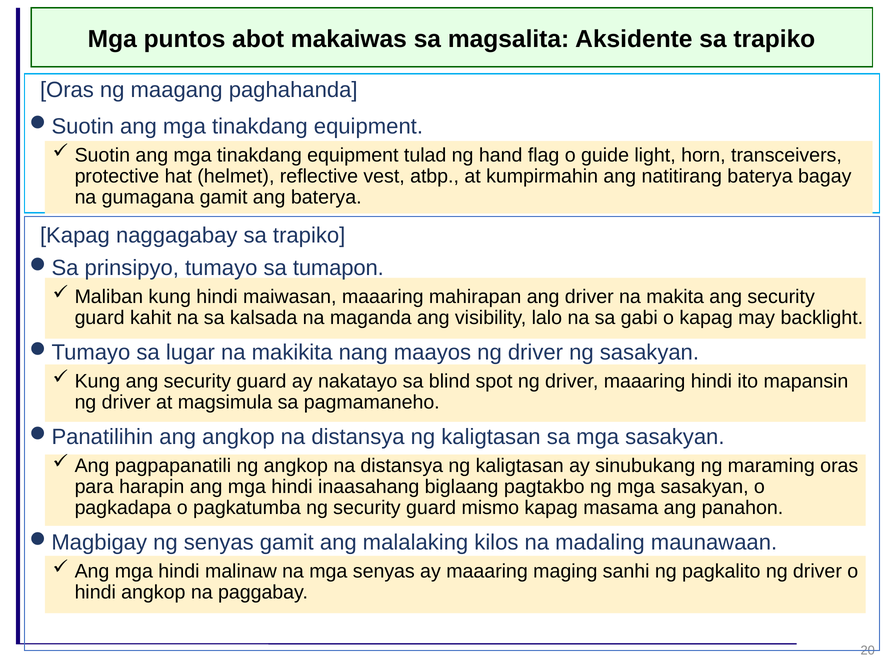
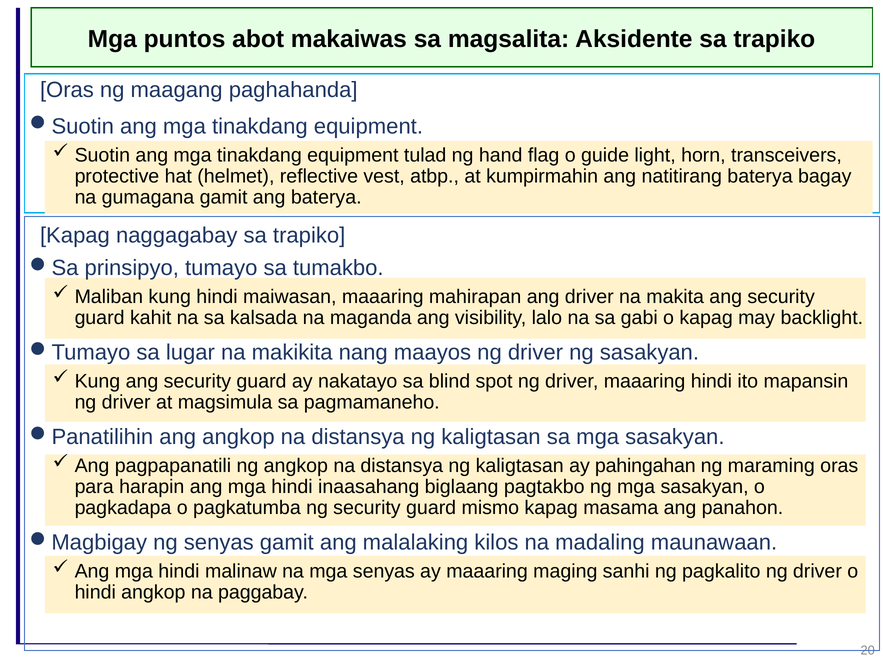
tumapon: tumapon -> tumakbo
sinubukang: sinubukang -> pahingahan
